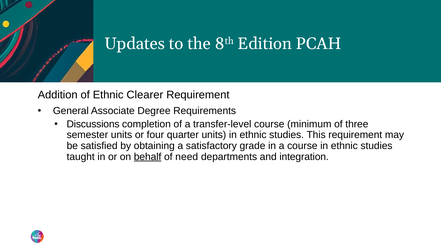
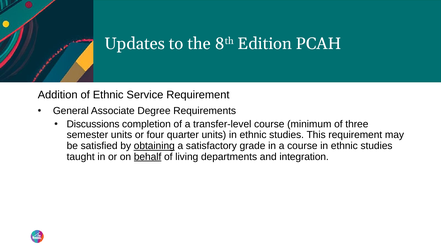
Clearer: Clearer -> Service
obtaining underline: none -> present
need: need -> living
